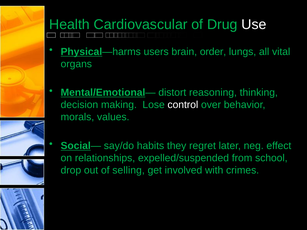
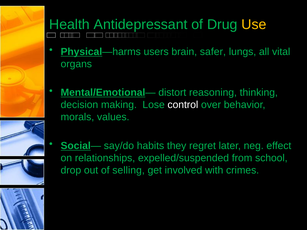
Cardiovascular: Cardiovascular -> Antidepressant
Use colour: white -> yellow
order: order -> safer
